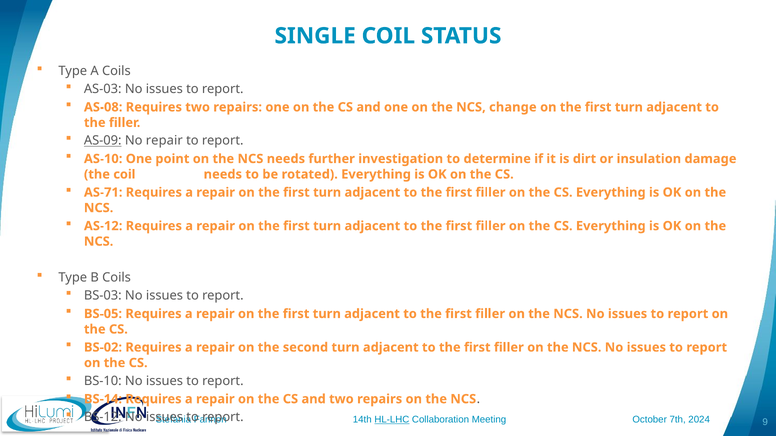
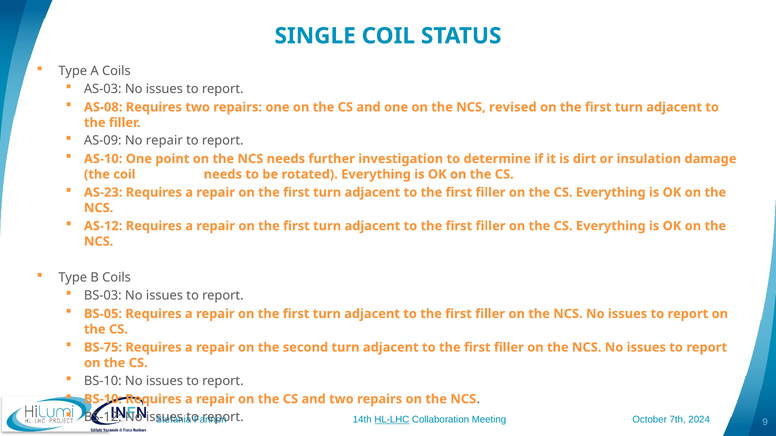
change: change -> revised
AS-09 underline: present -> none
AS-71: AS-71 -> AS-23
BS-02: BS-02 -> BS-75
BS-14 at (103, 399): BS-14 -> BS-10
